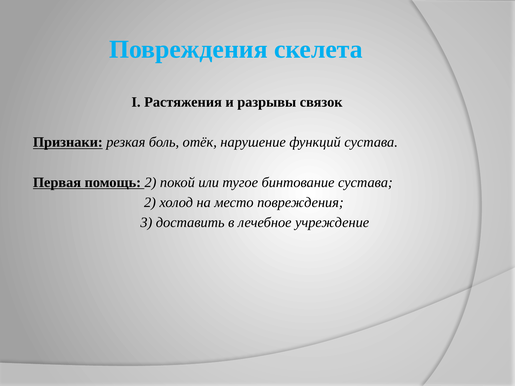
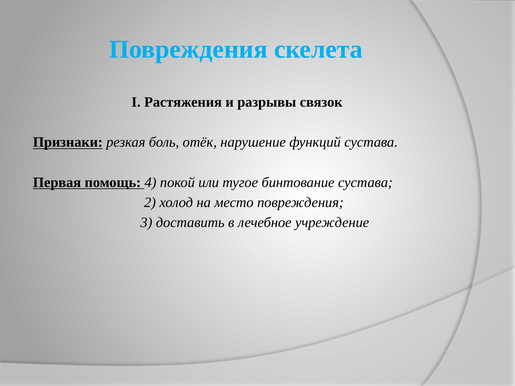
помощь 2: 2 -> 4
